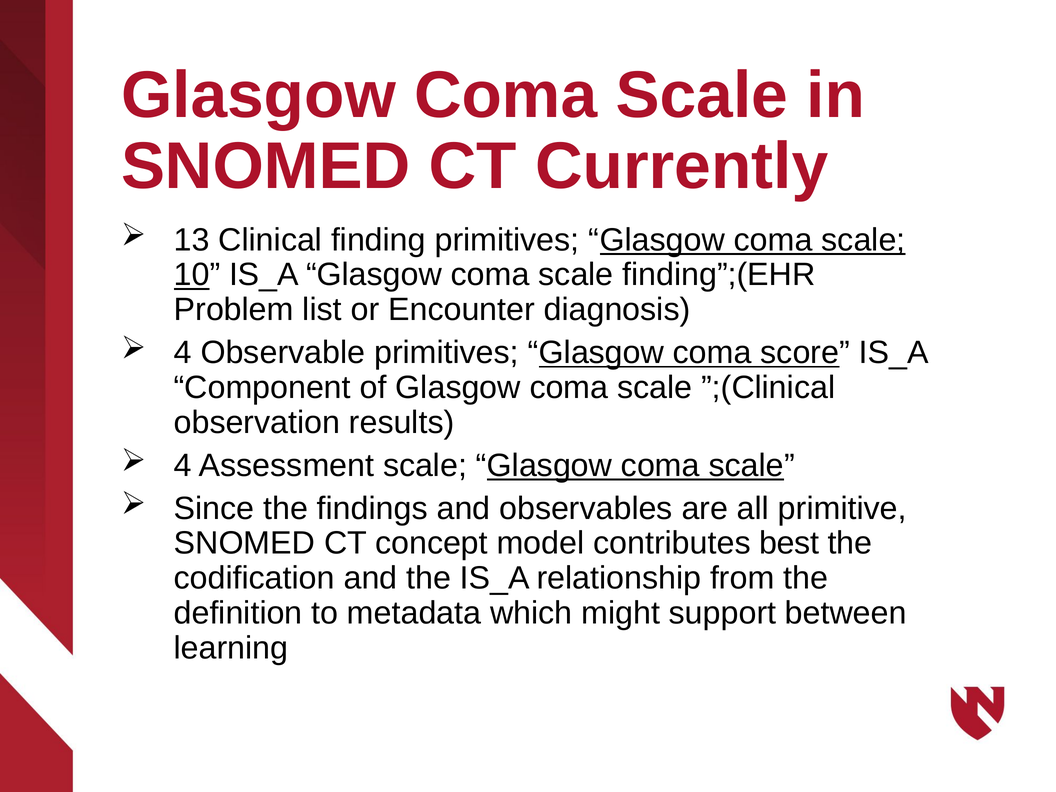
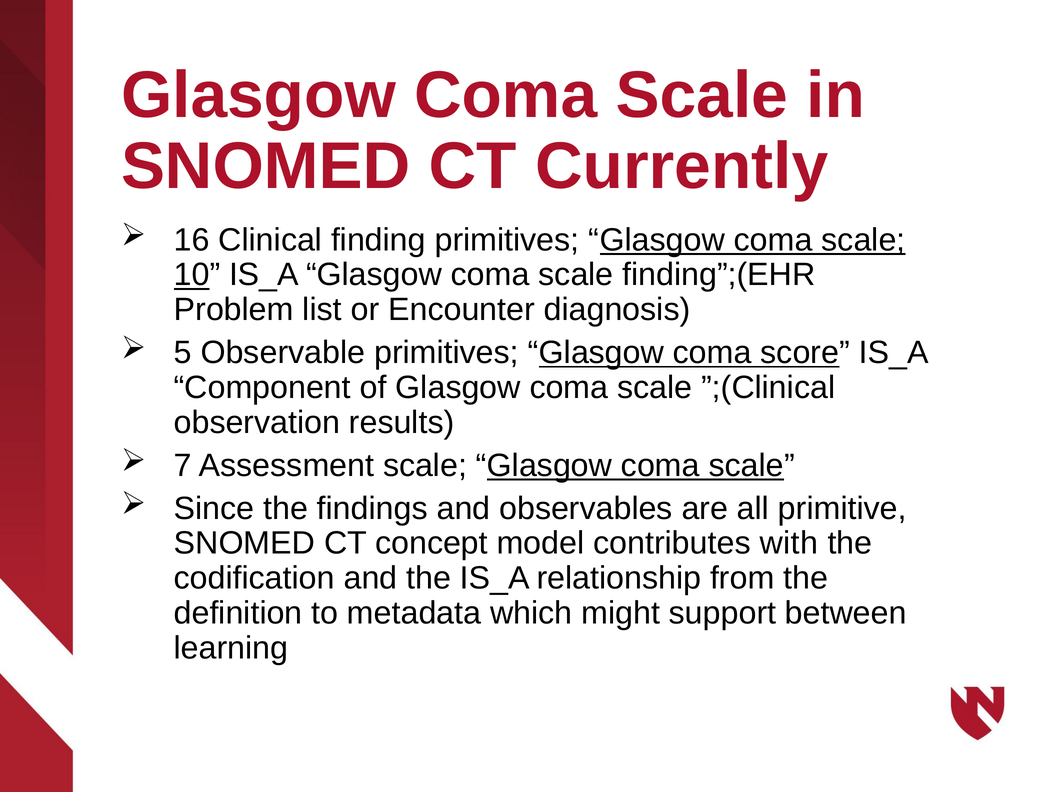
13: 13 -> 16
4 at (183, 353): 4 -> 5
4 at (183, 465): 4 -> 7
best: best -> with
